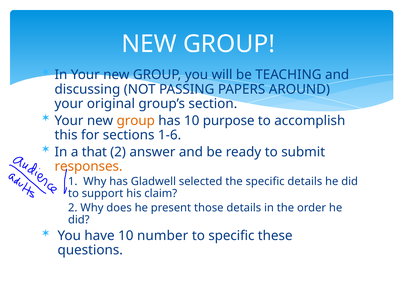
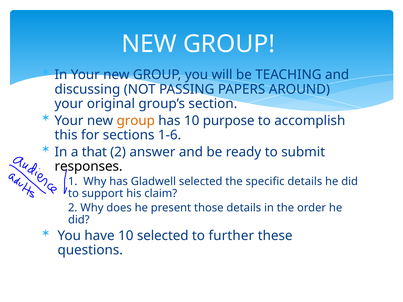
responses colour: orange -> black
10 number: number -> selected
to specific: specific -> further
